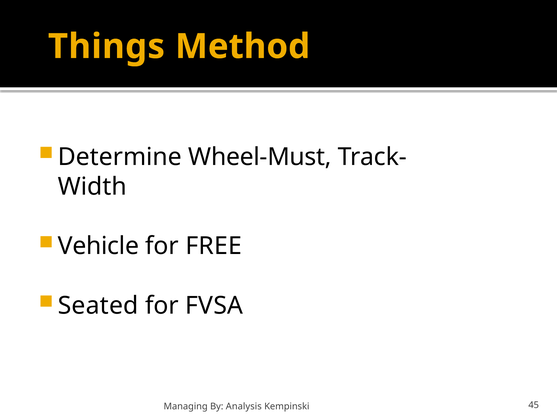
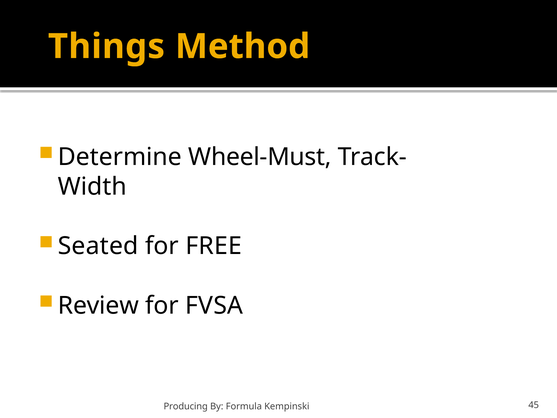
Vehicle: Vehicle -> Seated
Seated: Seated -> Review
Managing: Managing -> Producing
Analysis: Analysis -> Formula
